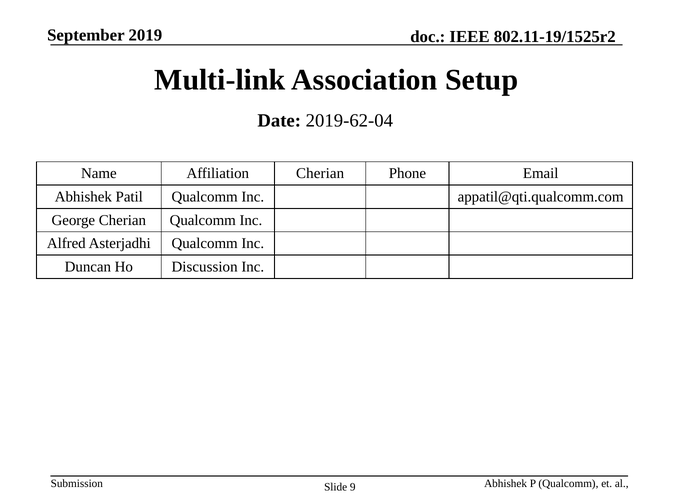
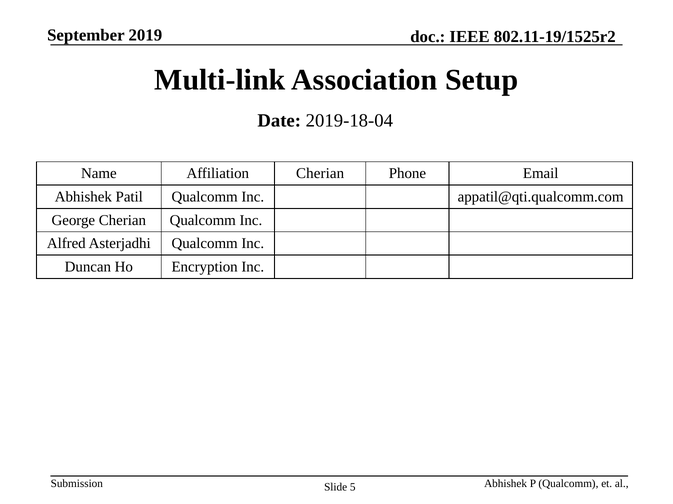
2019-62-04: 2019-62-04 -> 2019-18-04
Discussion: Discussion -> Encryption
9: 9 -> 5
